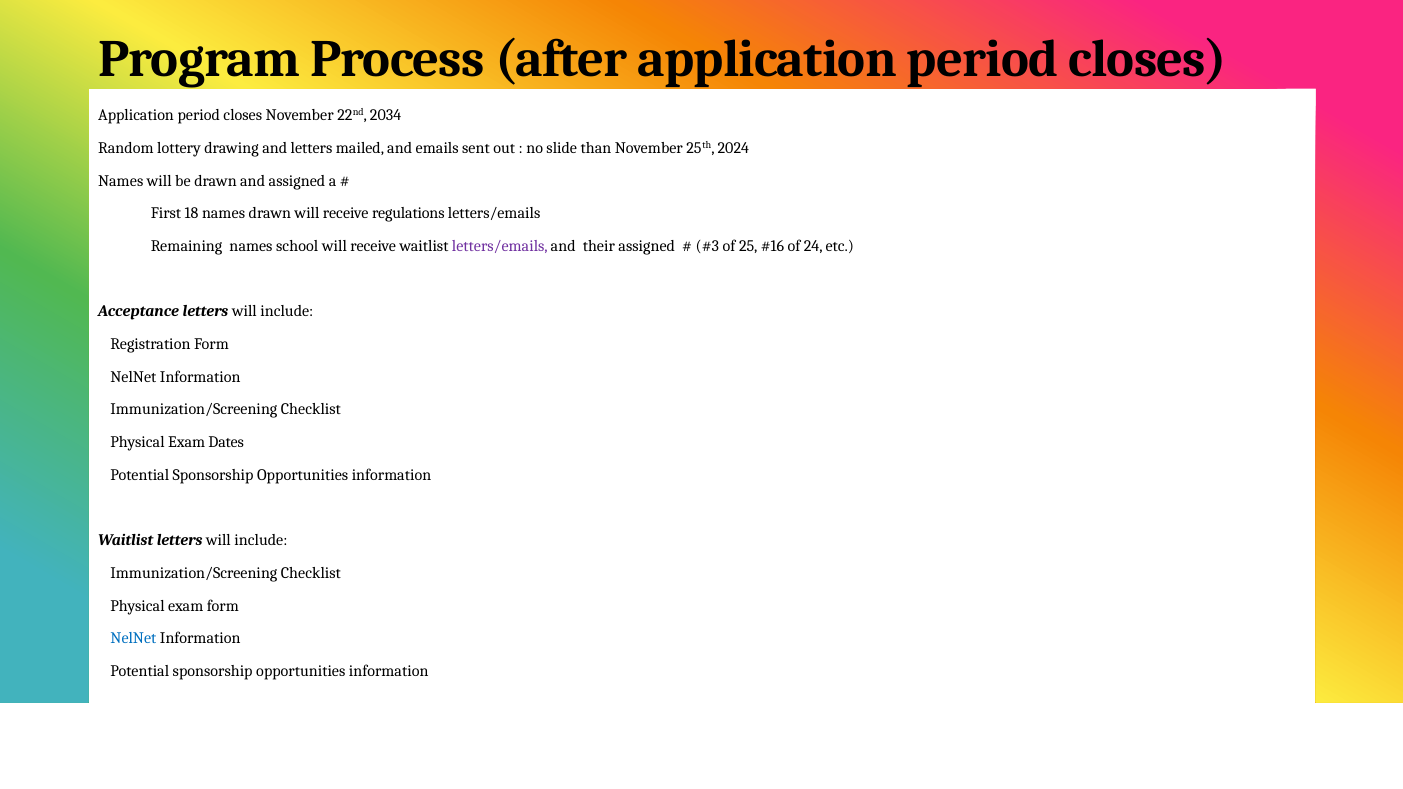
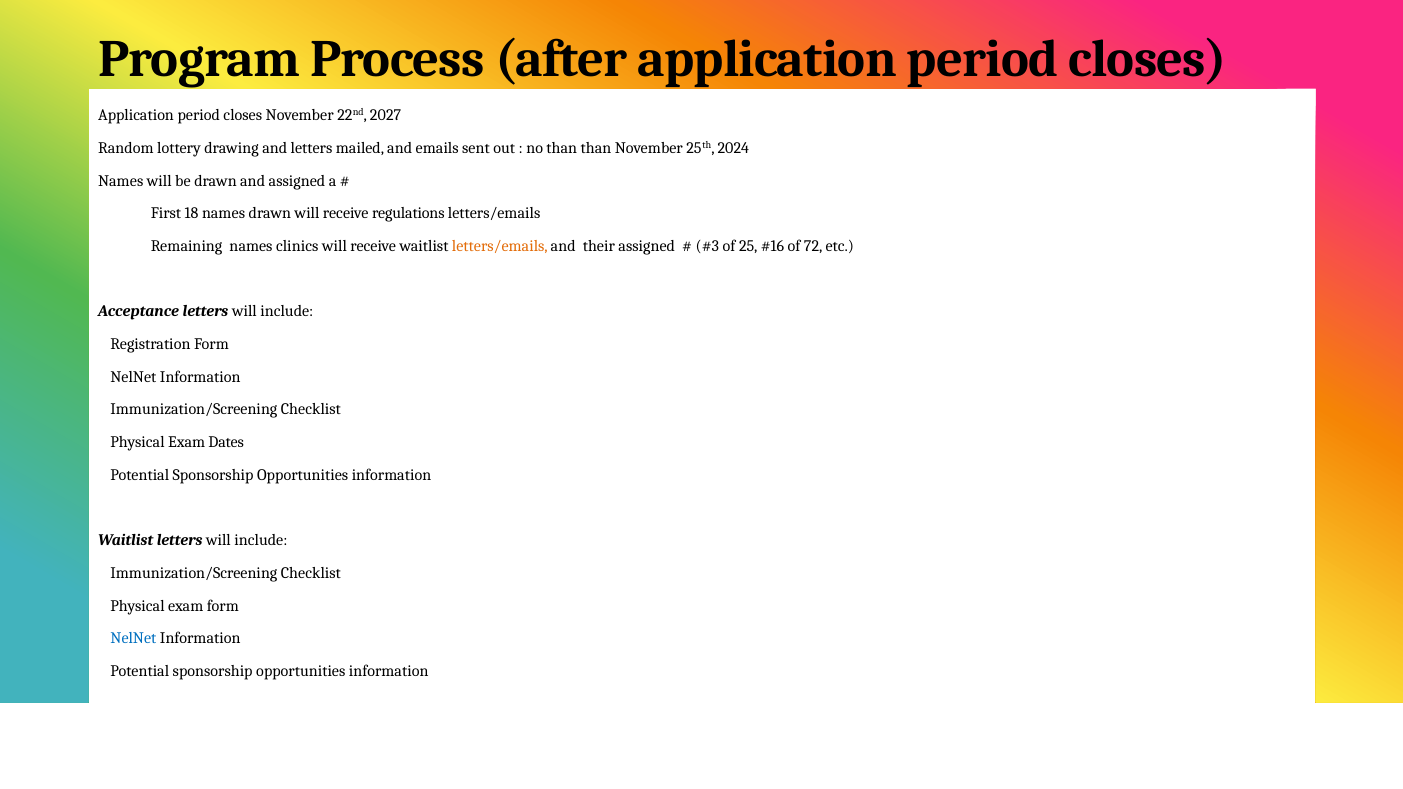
2034: 2034 -> 2027
no slide: slide -> than
school: school -> clinics
letters/emails at (500, 246) colour: purple -> orange
24: 24 -> 72
